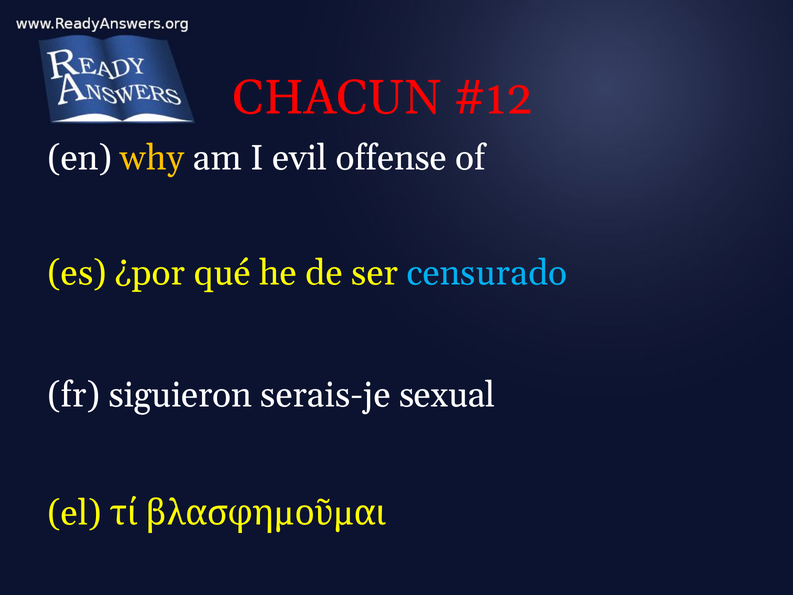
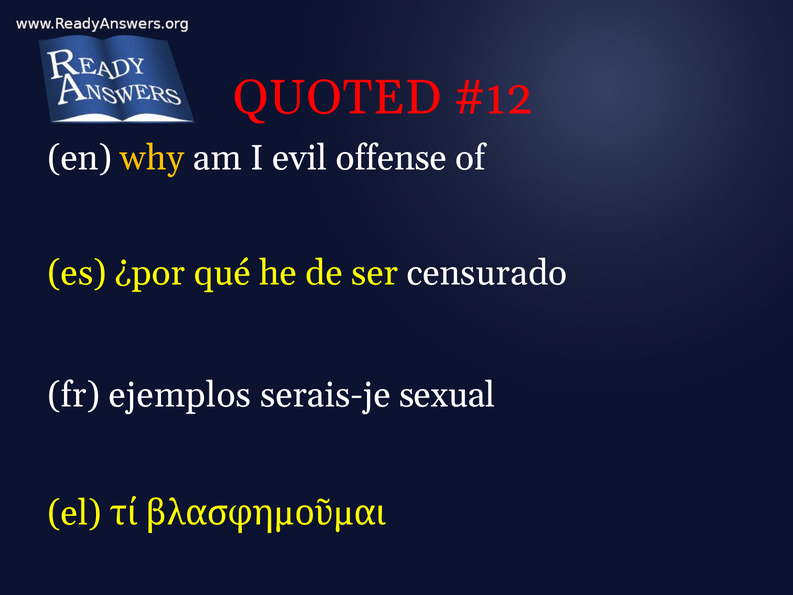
CHACUN: CHACUN -> QUOTED
censurado colour: light blue -> white
siguieron: siguieron -> ejemplos
